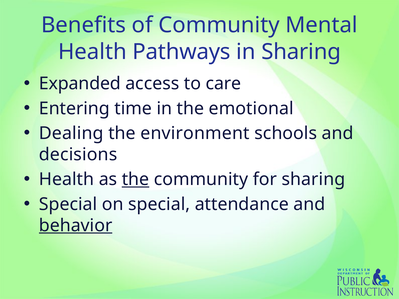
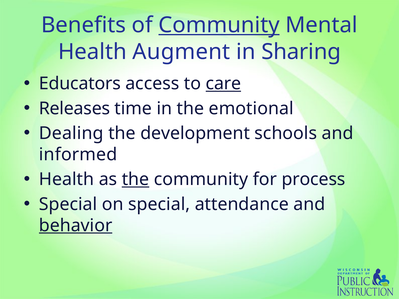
Community at (219, 25) underline: none -> present
Pathways: Pathways -> Augment
Expanded: Expanded -> Educators
care underline: none -> present
Entering: Entering -> Releases
environment: environment -> development
decisions: decisions -> informed
for sharing: sharing -> process
